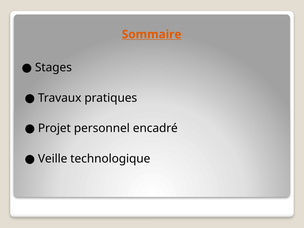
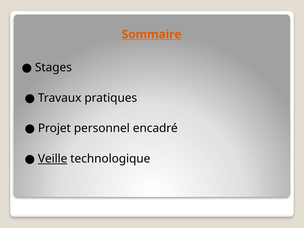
Veille underline: none -> present
